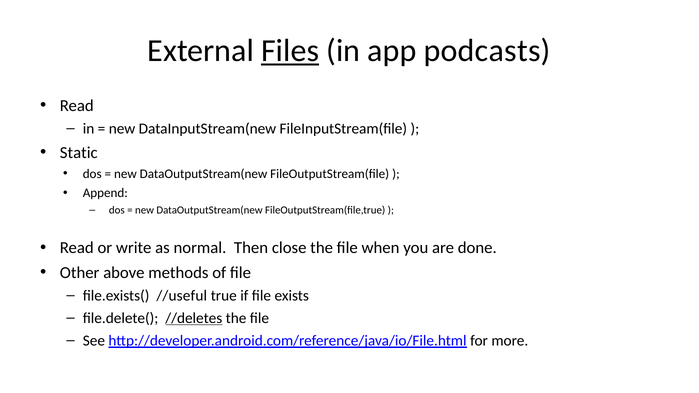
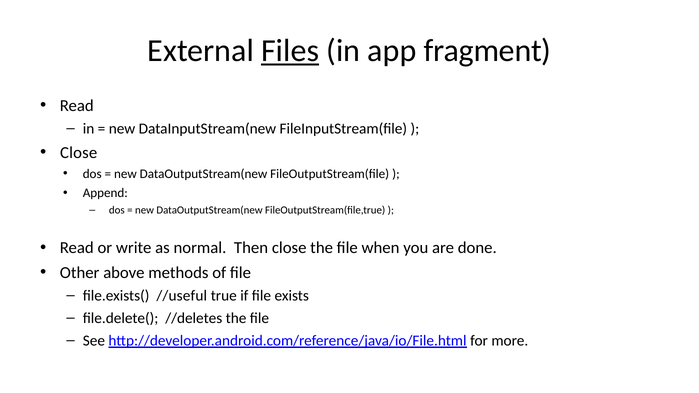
podcasts: podcasts -> fragment
Static at (79, 153): Static -> Close
//deletes underline: present -> none
